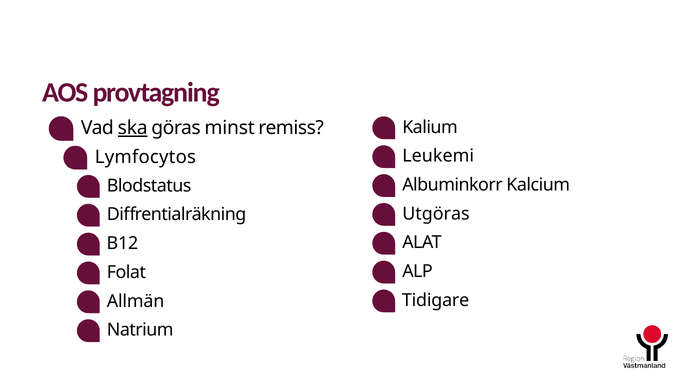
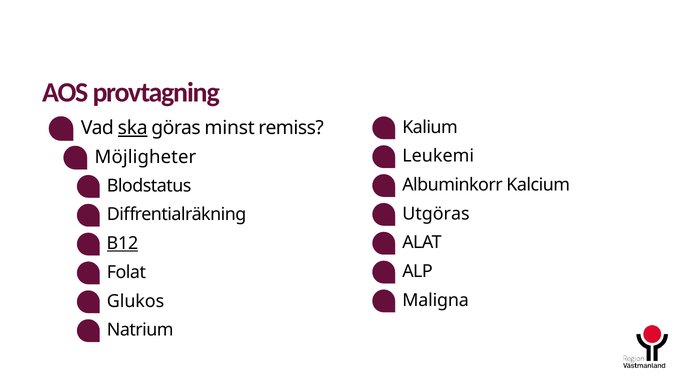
Lymfocytos: Lymfocytos -> Möjligheter
B12 underline: none -> present
Tidigare: Tidigare -> Maligna
Allmän: Allmän -> Glukos
